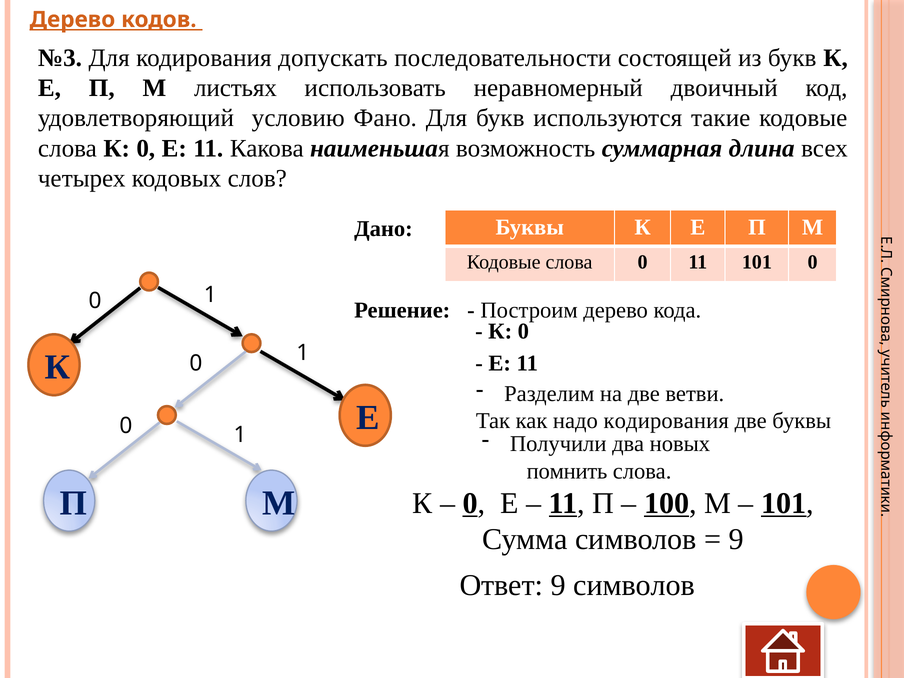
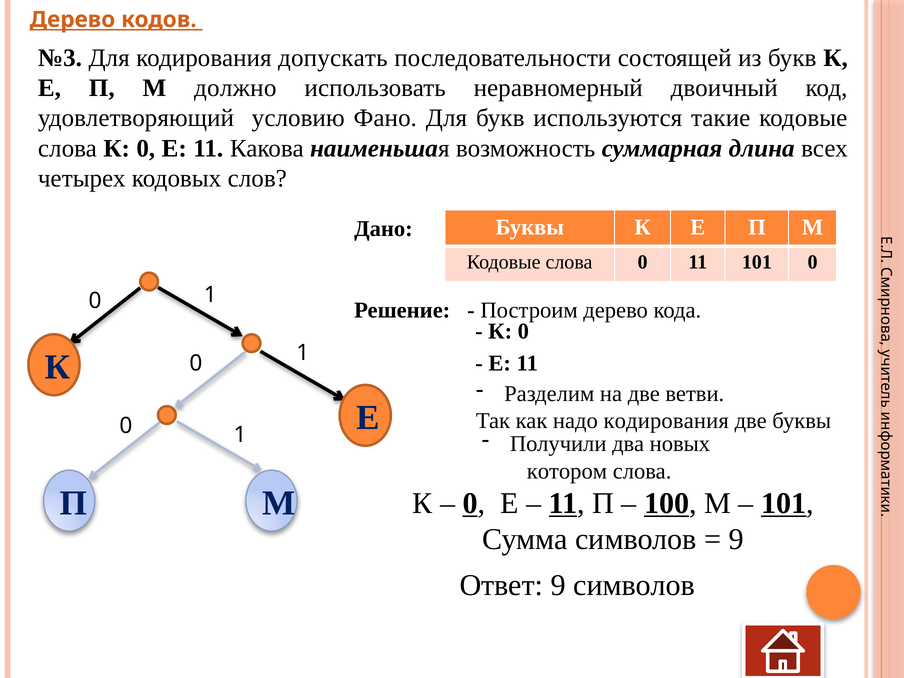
листьях: листьях -> должно
помнить: помнить -> котором
